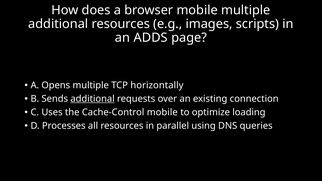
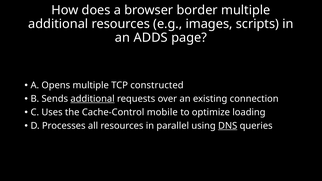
browser mobile: mobile -> border
horizontally: horizontally -> constructed
DNS underline: none -> present
